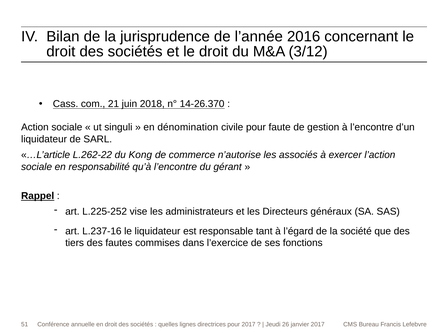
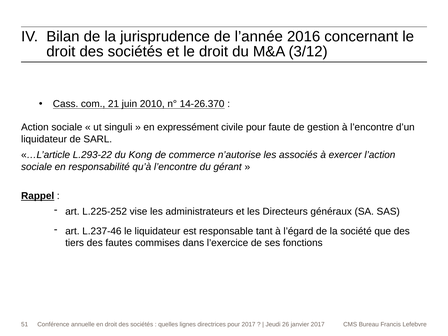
2018: 2018 -> 2010
dénomination: dénomination -> expressément
L.262-22: L.262-22 -> L.293-22
L.237-16: L.237-16 -> L.237-46
